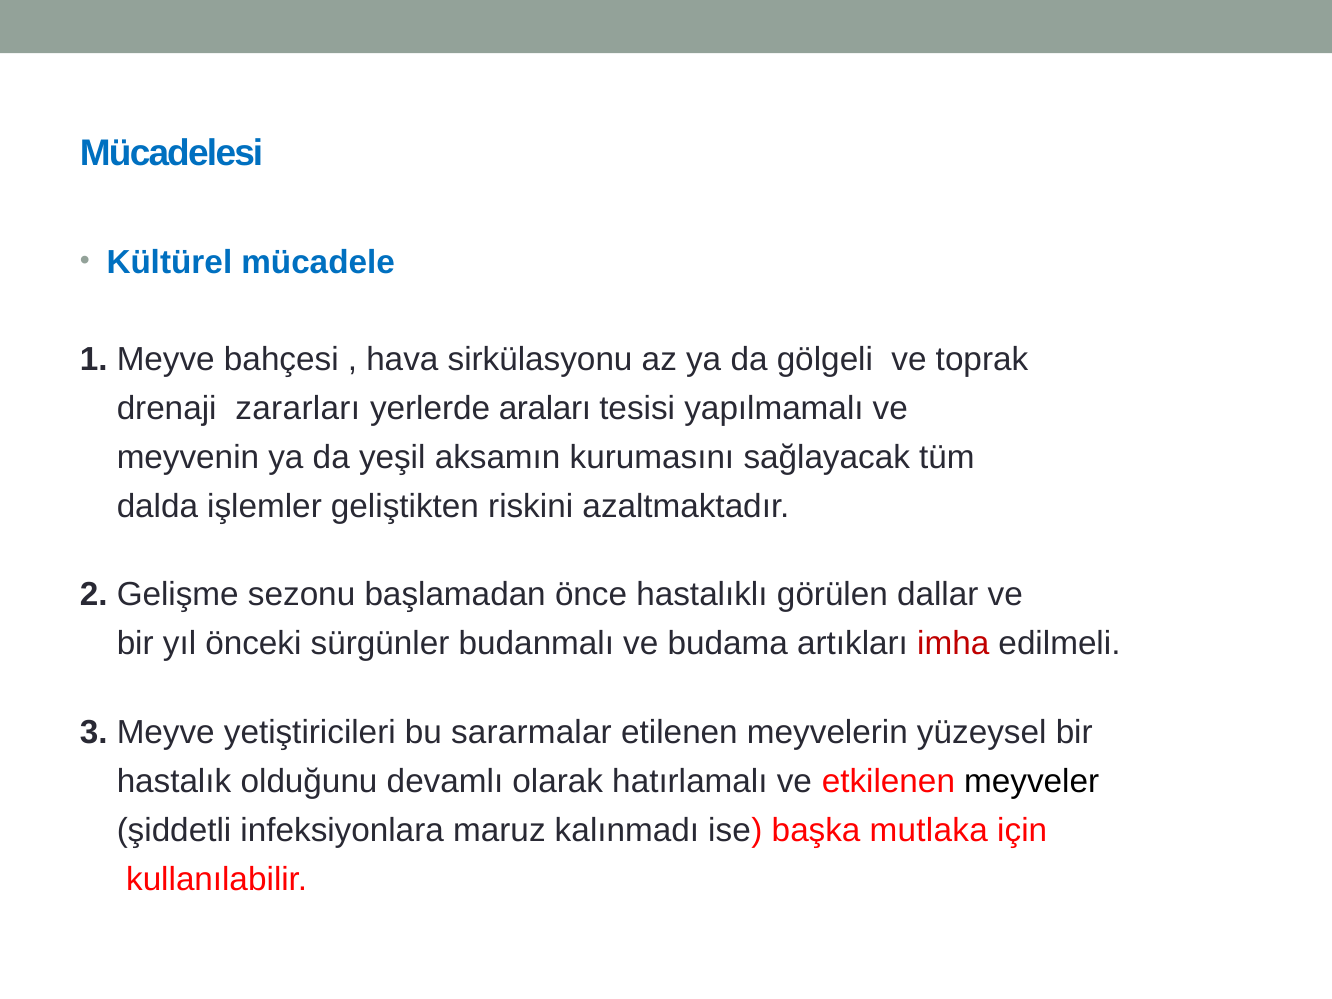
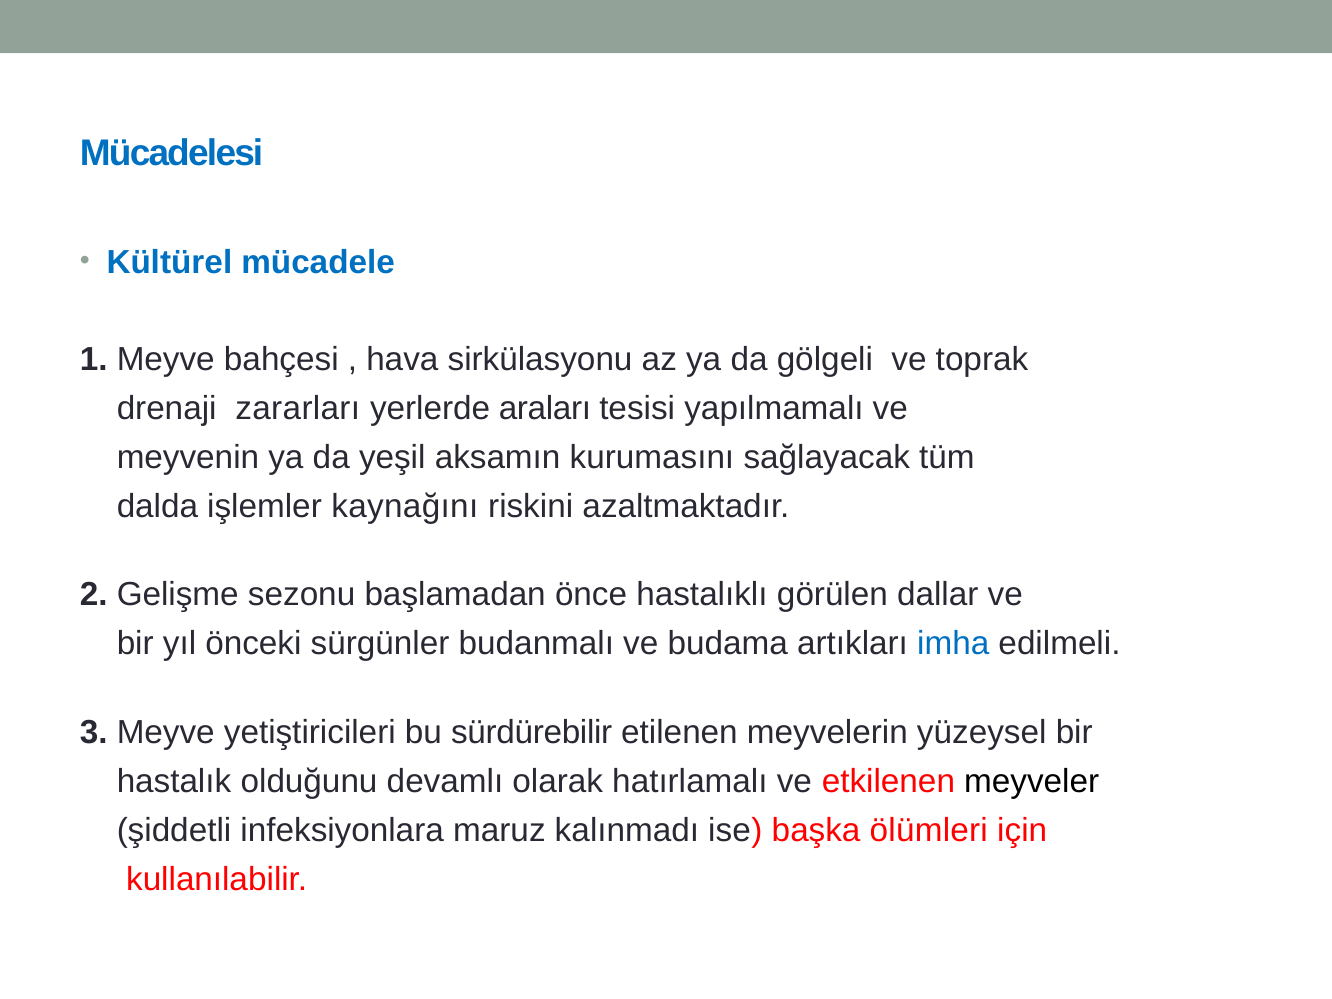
geliştikten: geliştikten -> kaynağını
imha colour: red -> blue
sararmalar: sararmalar -> sürdürebilir
mutlaka: mutlaka -> ölümleri
